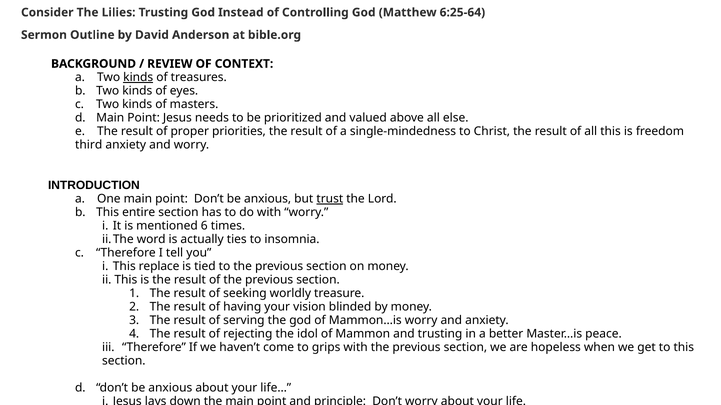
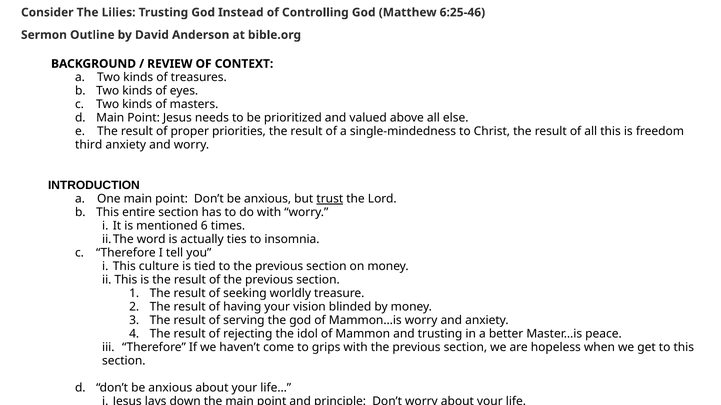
6:25-64: 6:25-64 -> 6:25-46
kinds at (138, 77) underline: present -> none
replace: replace -> culture
